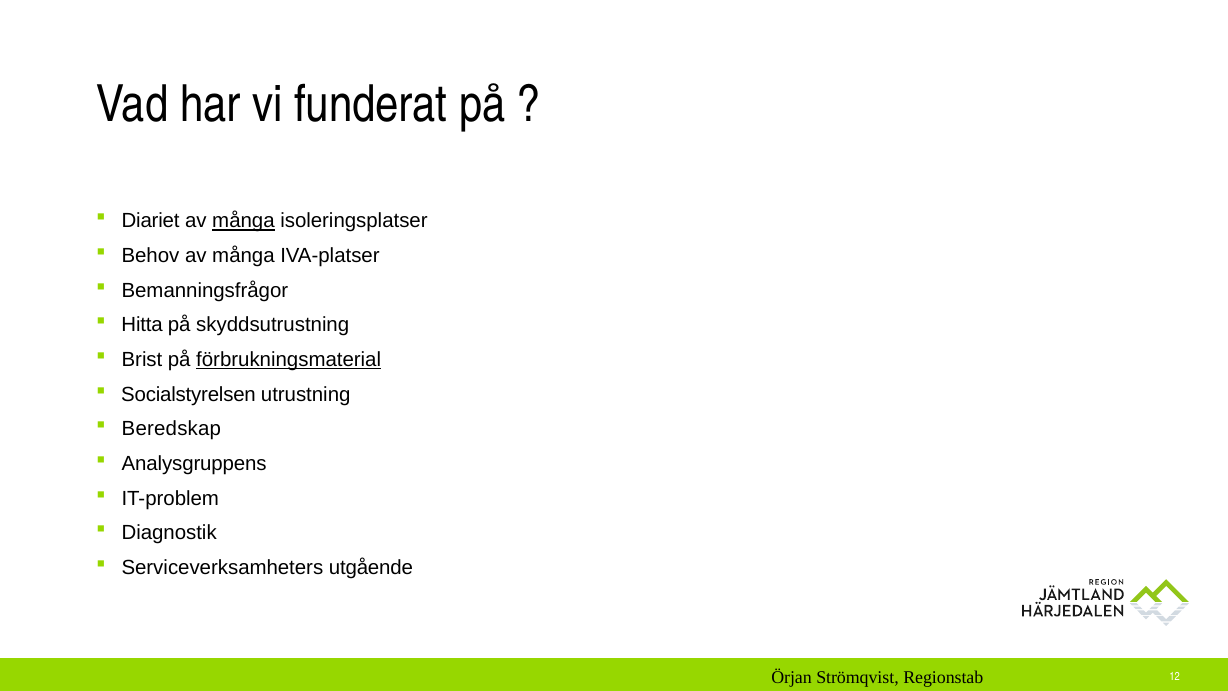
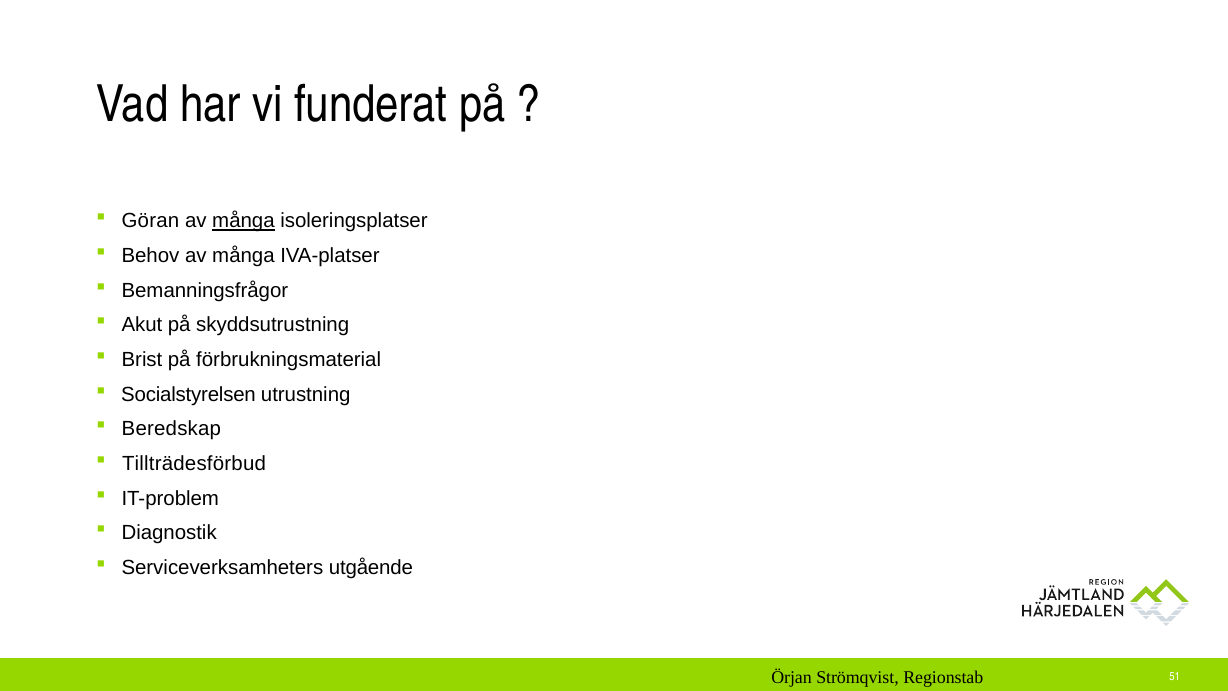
Diariet: Diariet -> Göran
Hitta: Hitta -> Akut
förbrukningsmaterial underline: present -> none
Analysgruppens: Analysgruppens -> Tillträdesförbud
12: 12 -> 51
